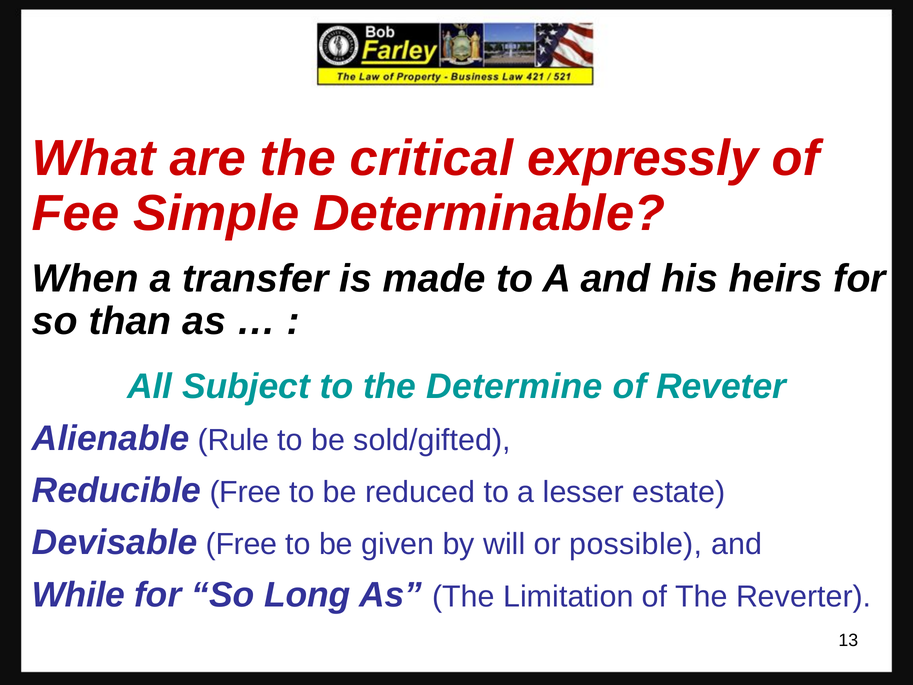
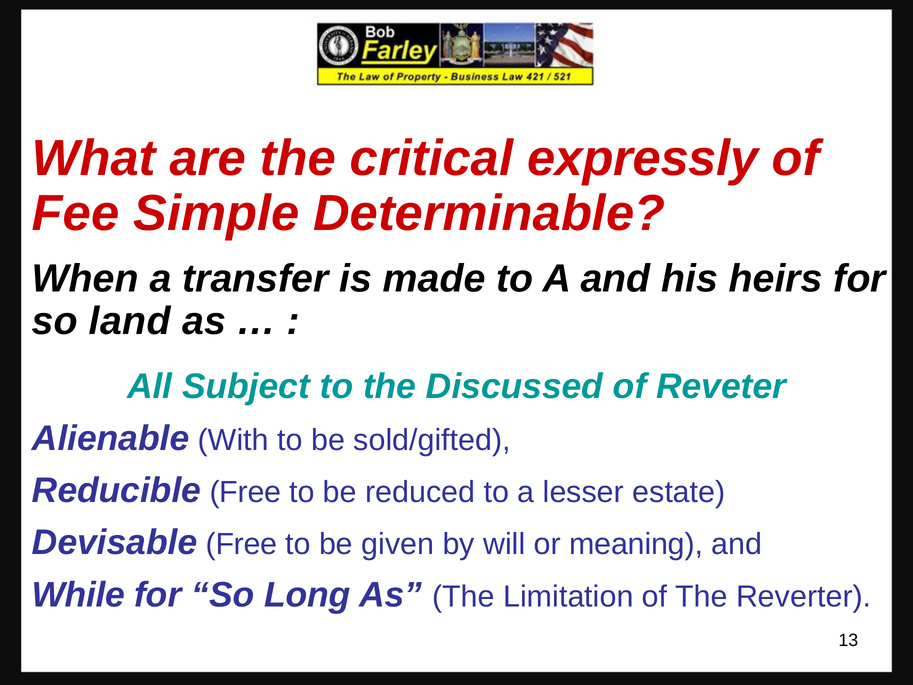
than: than -> land
Determine: Determine -> Discussed
Rule: Rule -> With
possible: possible -> meaning
